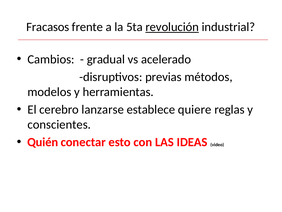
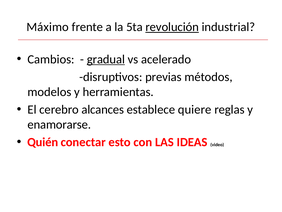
Fracasos: Fracasos -> Máximo
gradual underline: none -> present
lanzarse: lanzarse -> alcances
conscientes: conscientes -> enamorarse
